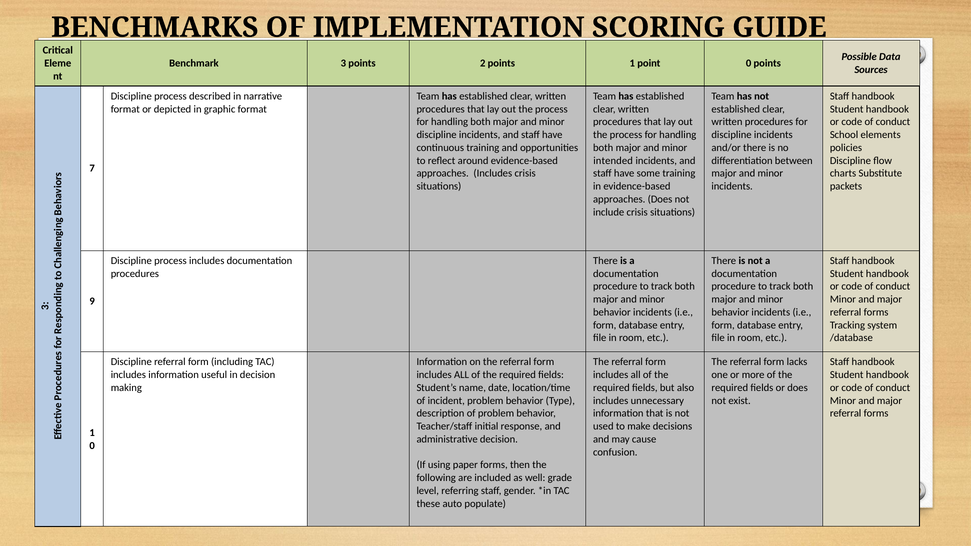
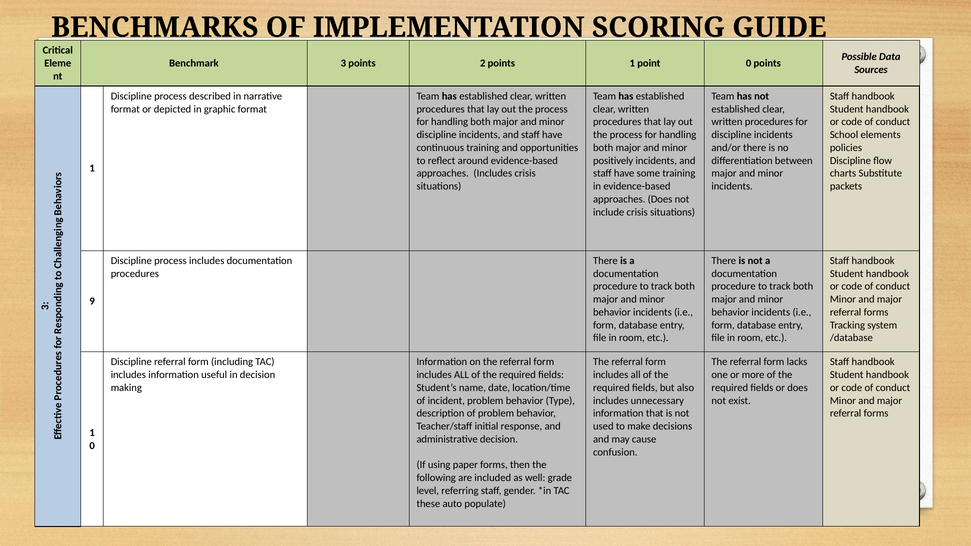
intended: intended -> positively
7 at (92, 168): 7 -> 1
